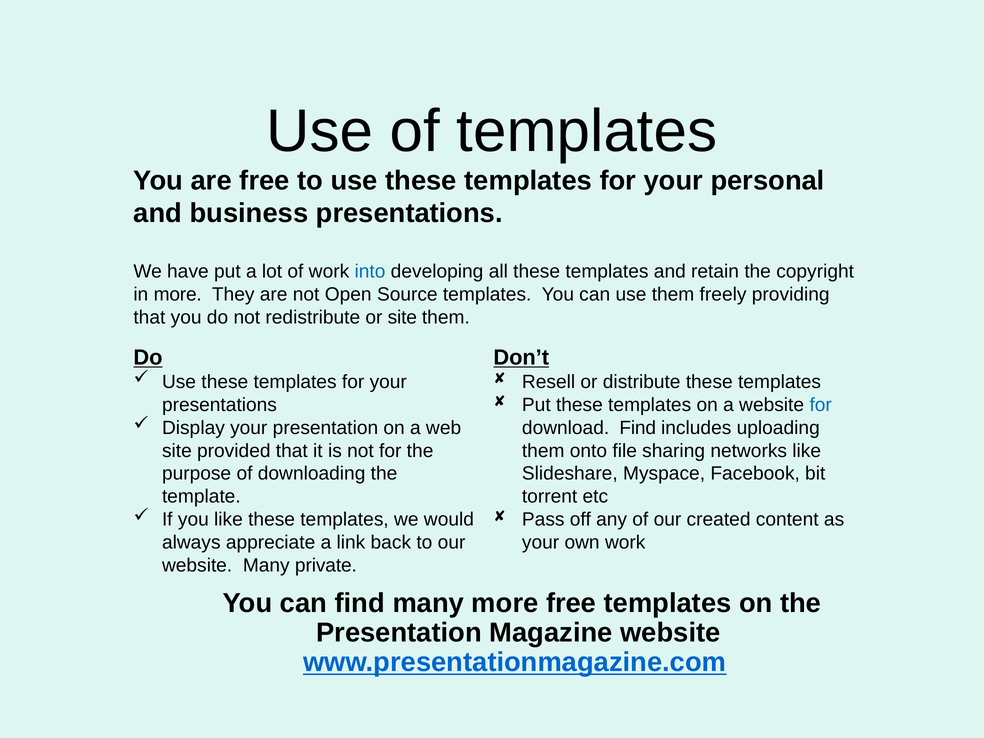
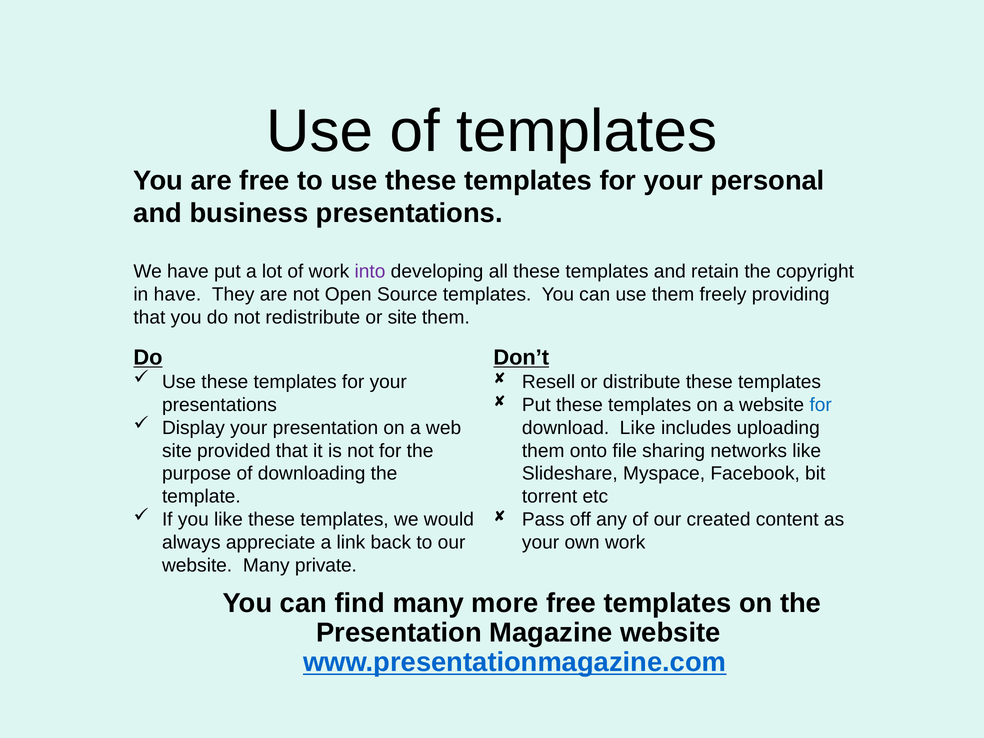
into colour: blue -> purple
in more: more -> have
download Find: Find -> Like
